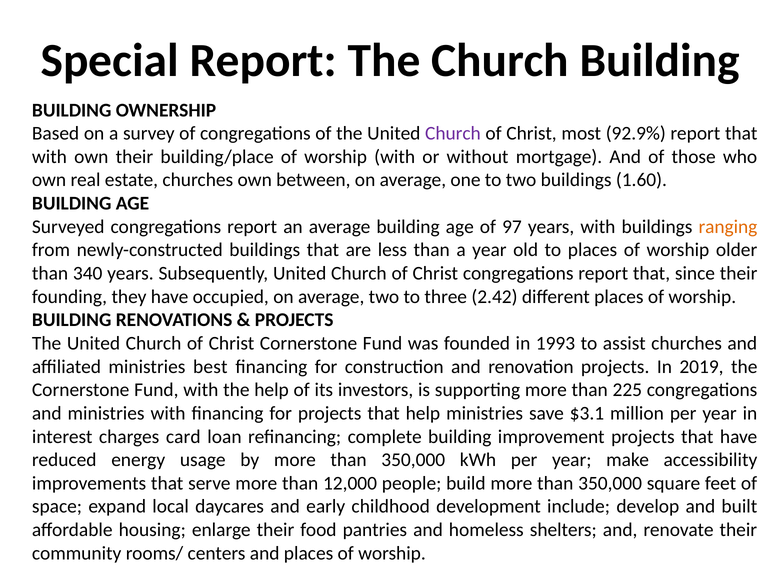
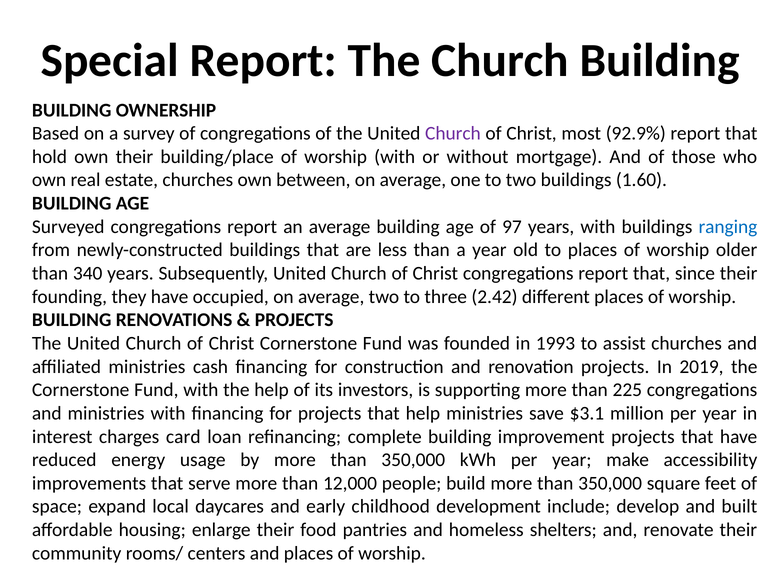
with at (49, 157): with -> hold
ranging colour: orange -> blue
best: best -> cash
